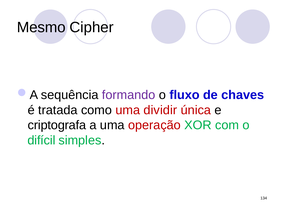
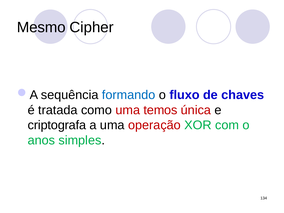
formando colour: purple -> blue
dividir: dividir -> temos
difícil: difícil -> anos
